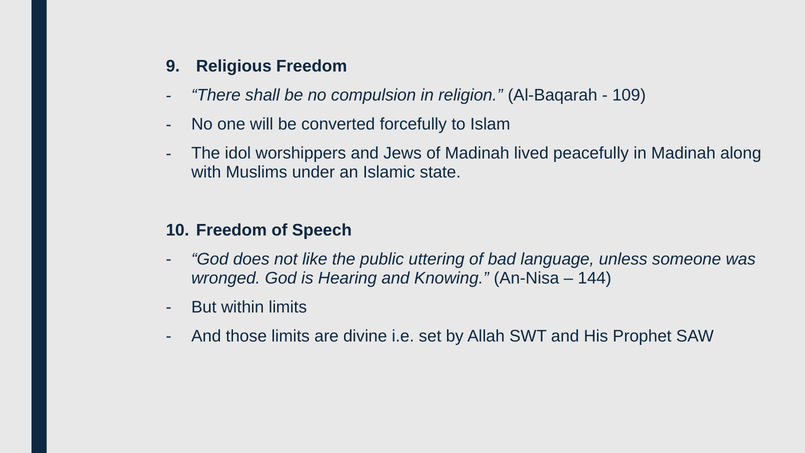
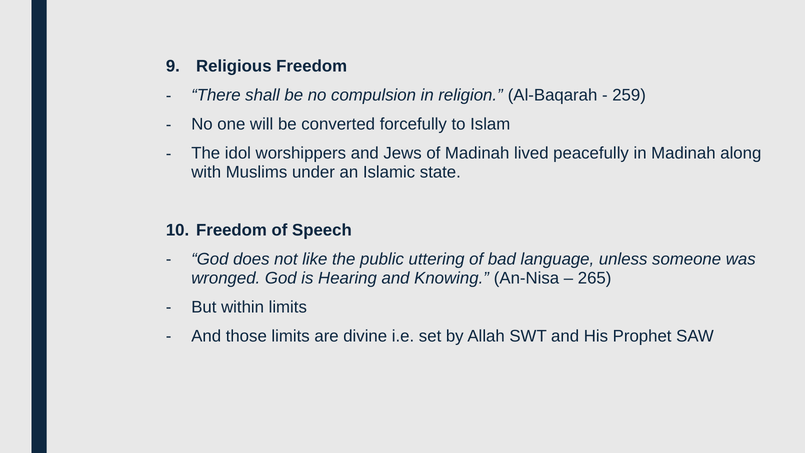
109: 109 -> 259
144: 144 -> 265
